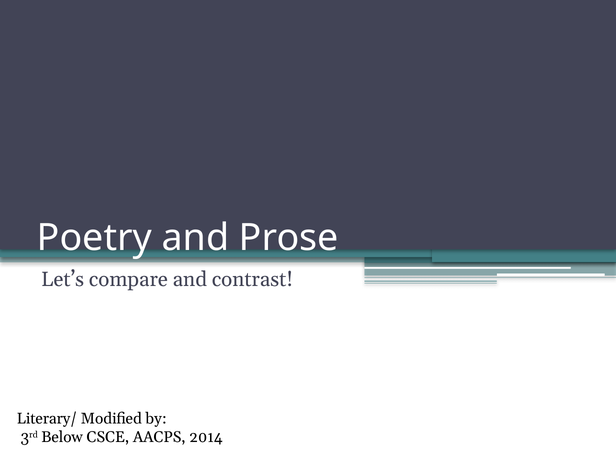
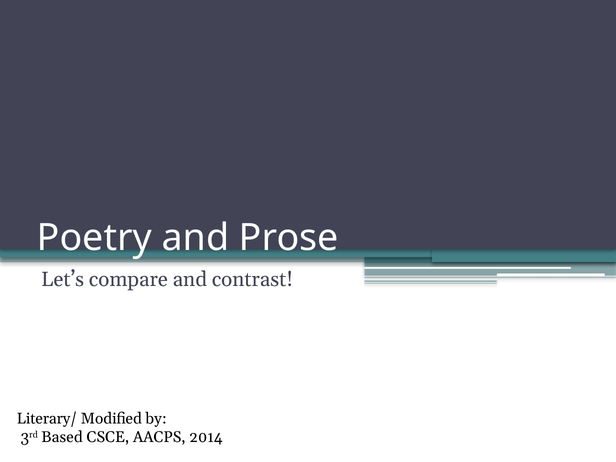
Below: Below -> Based
